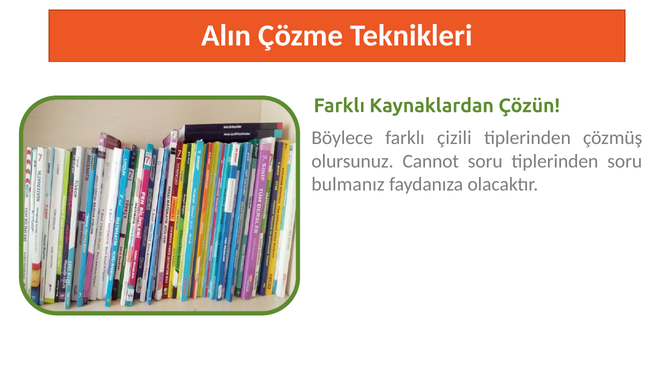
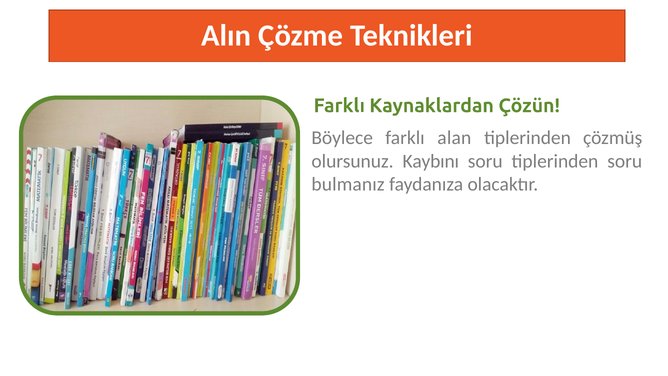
çizili: çizili -> alan
Cannot: Cannot -> Kaybını
